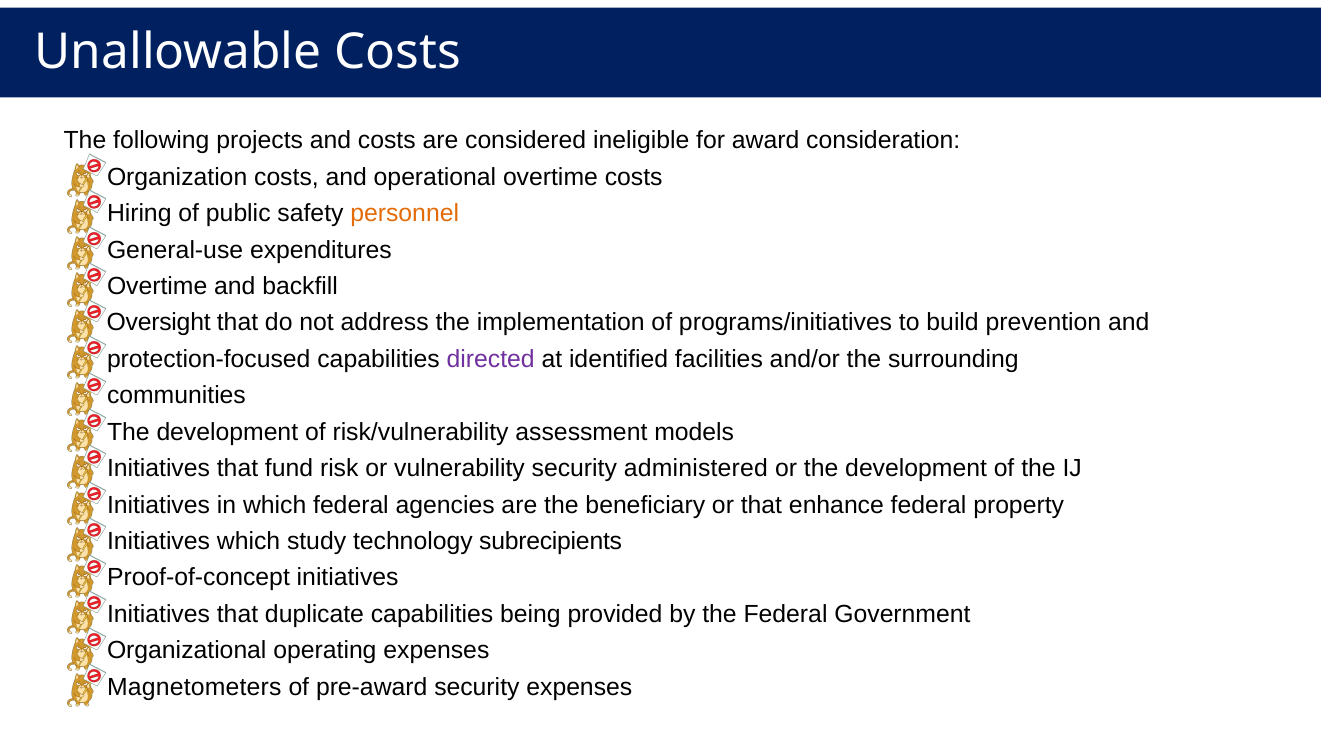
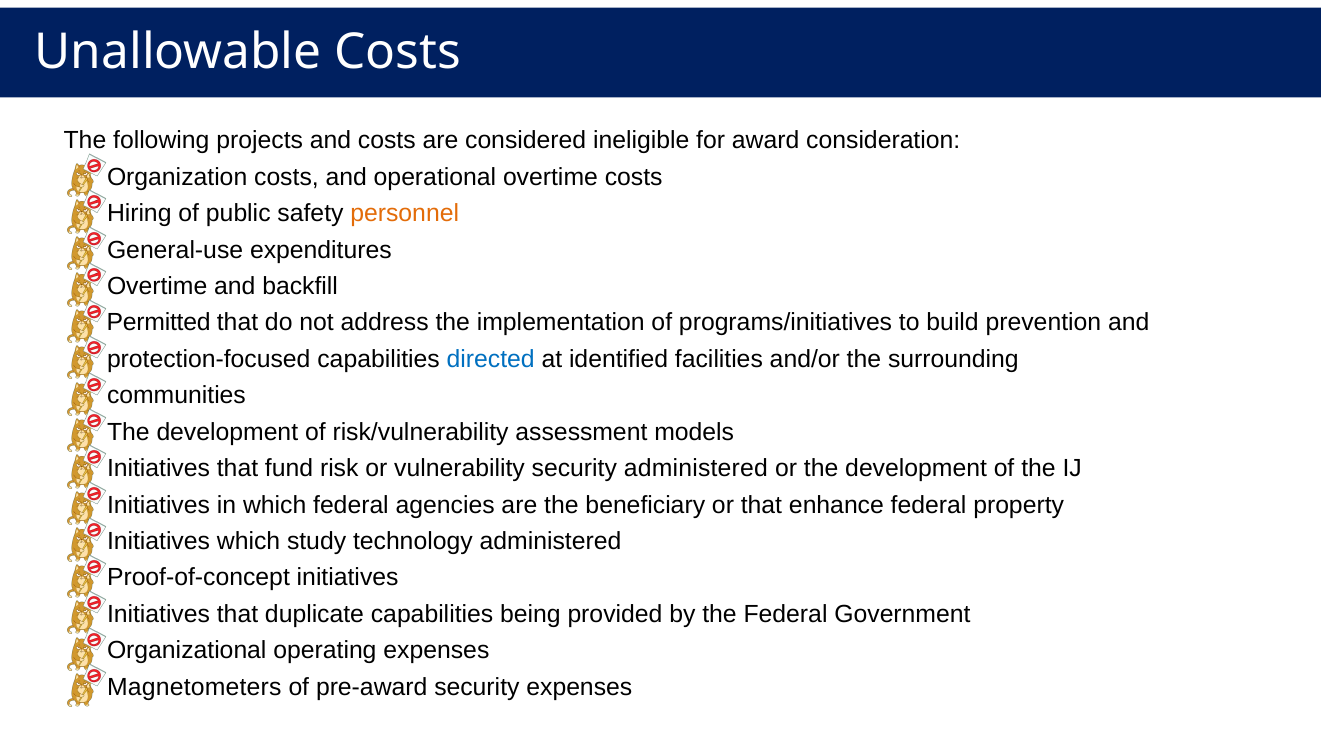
Oversight: Oversight -> Permitted
directed colour: purple -> blue
technology subrecipients: subrecipients -> administered
